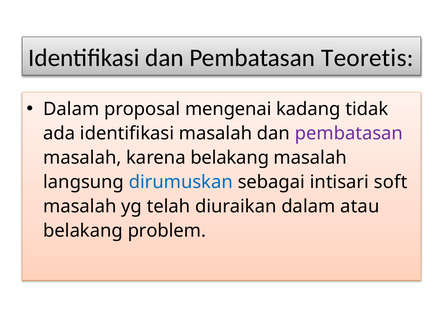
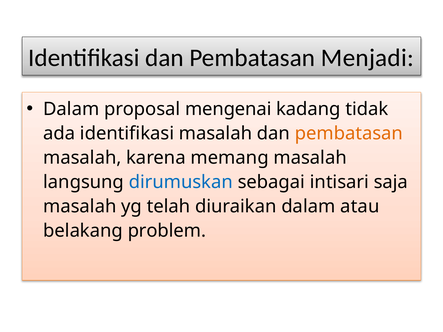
Teoretis: Teoretis -> Menjadi
pembatasan at (349, 133) colour: purple -> orange
karena belakang: belakang -> memang
soft: soft -> saja
